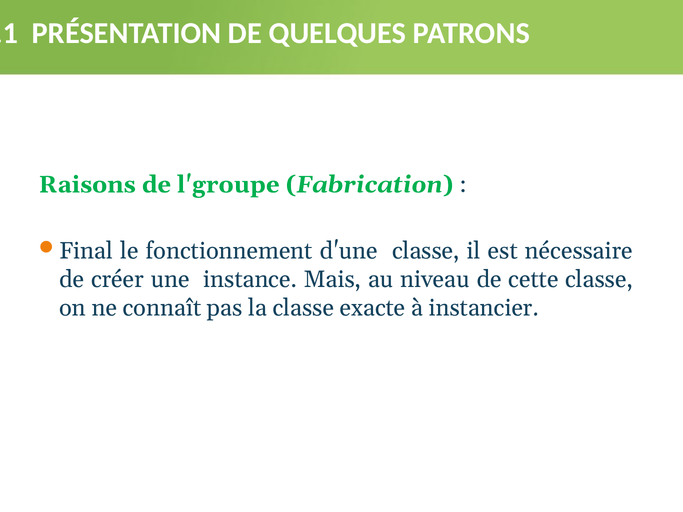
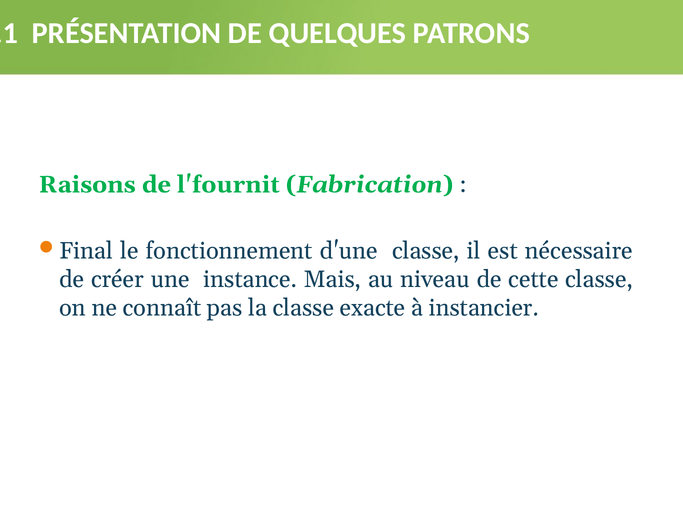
l'groupe: l'groupe -> l'fournit
